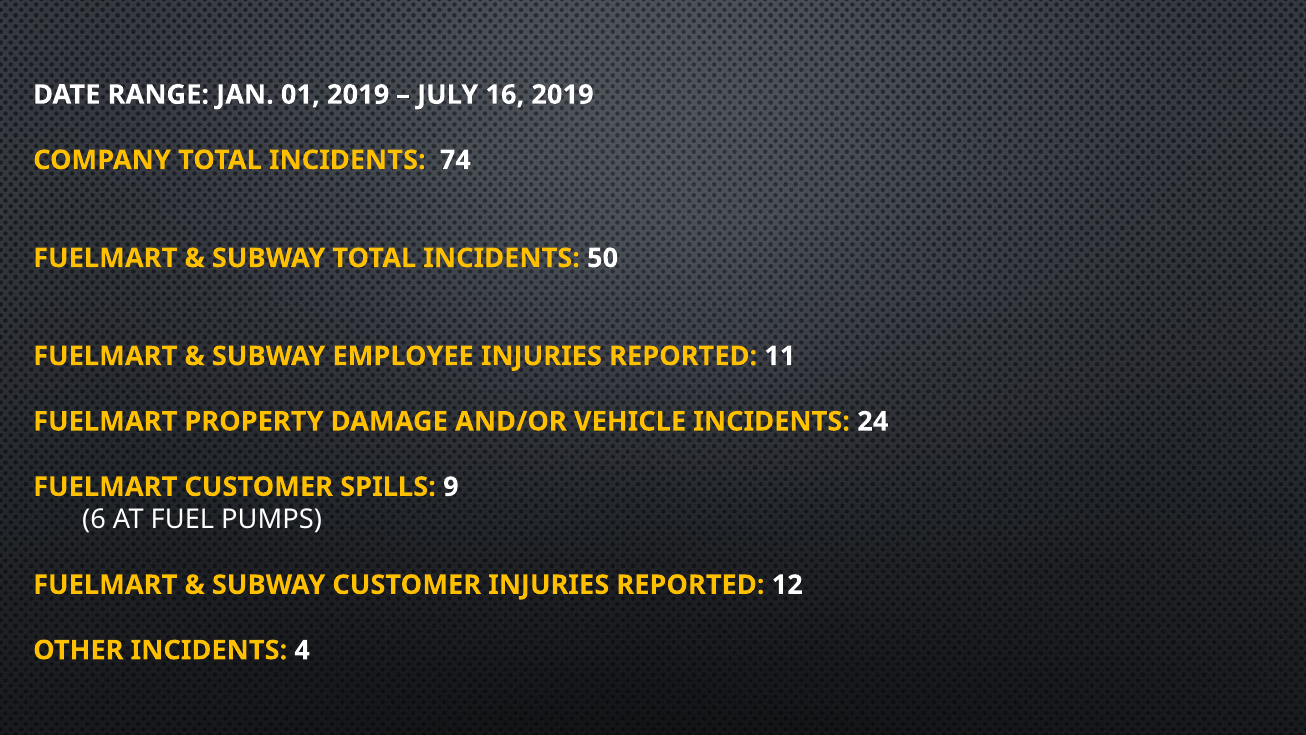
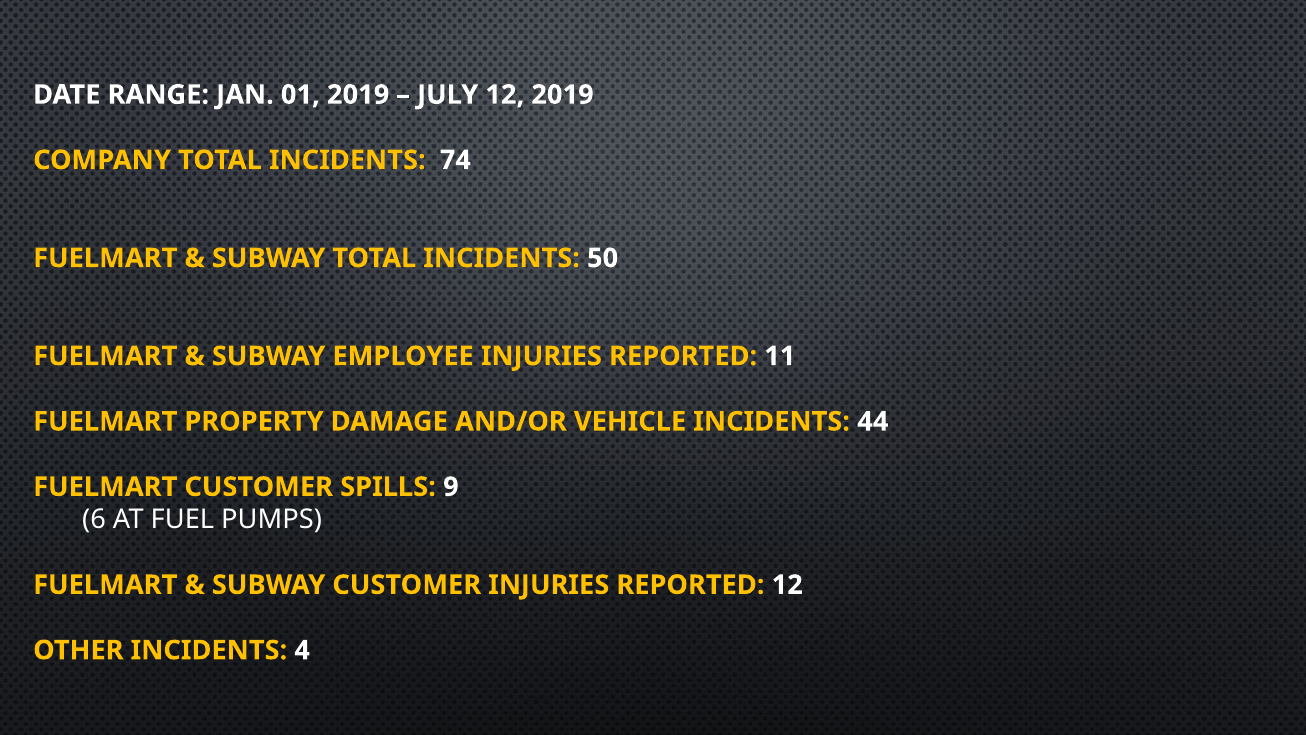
JULY 16: 16 -> 12
24: 24 -> 44
